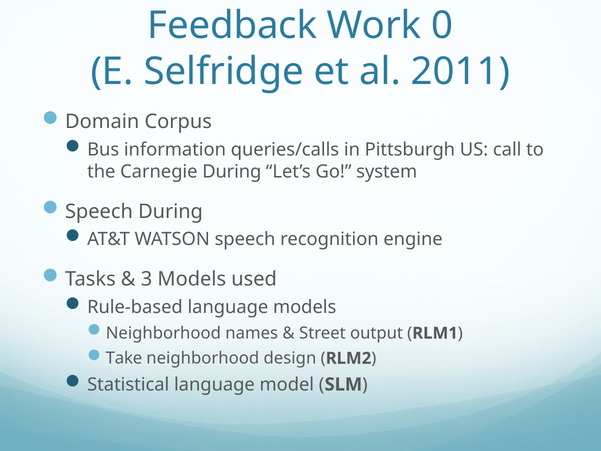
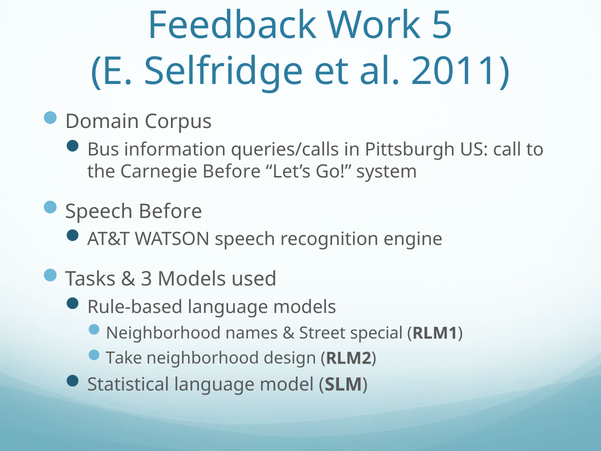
0: 0 -> 5
Carnegie During: During -> Before
Speech During: During -> Before
output: output -> special
